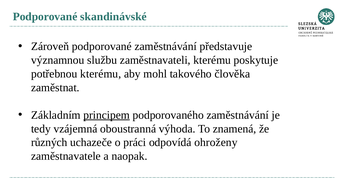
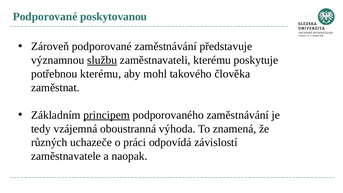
skandinávské: skandinávské -> poskytovanou
službu underline: none -> present
ohroženy: ohroženy -> závislostí
